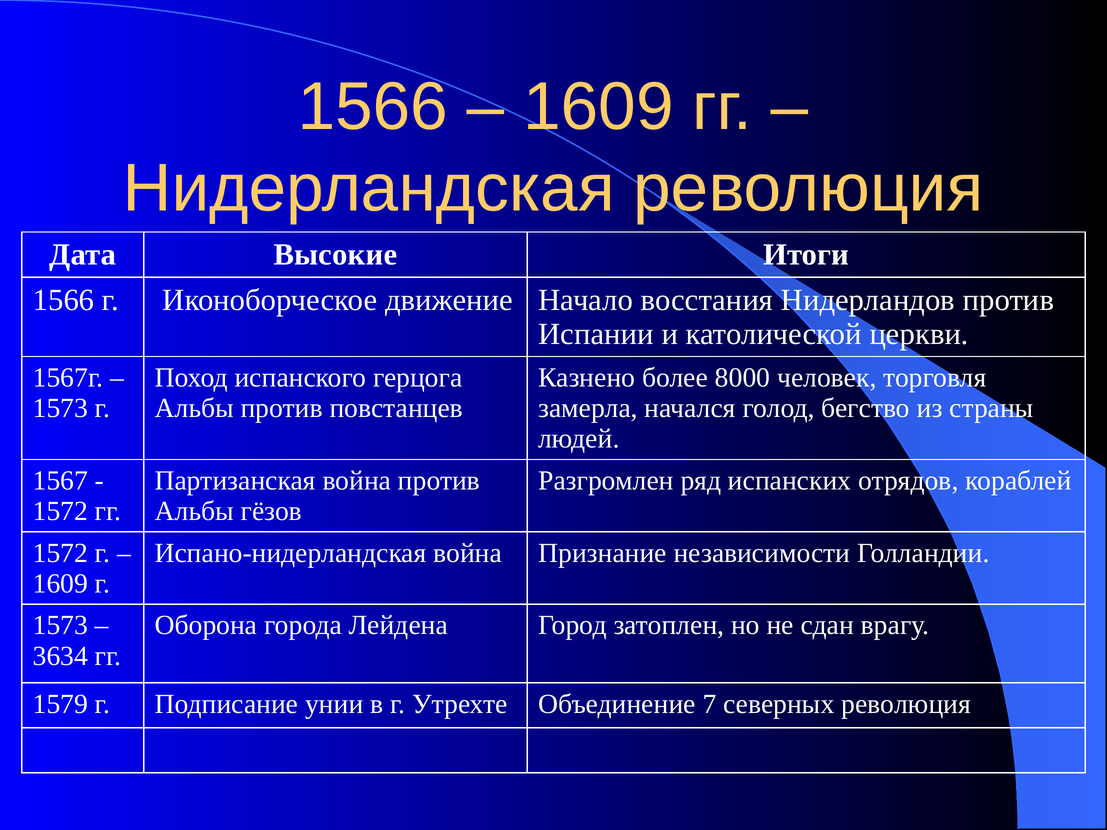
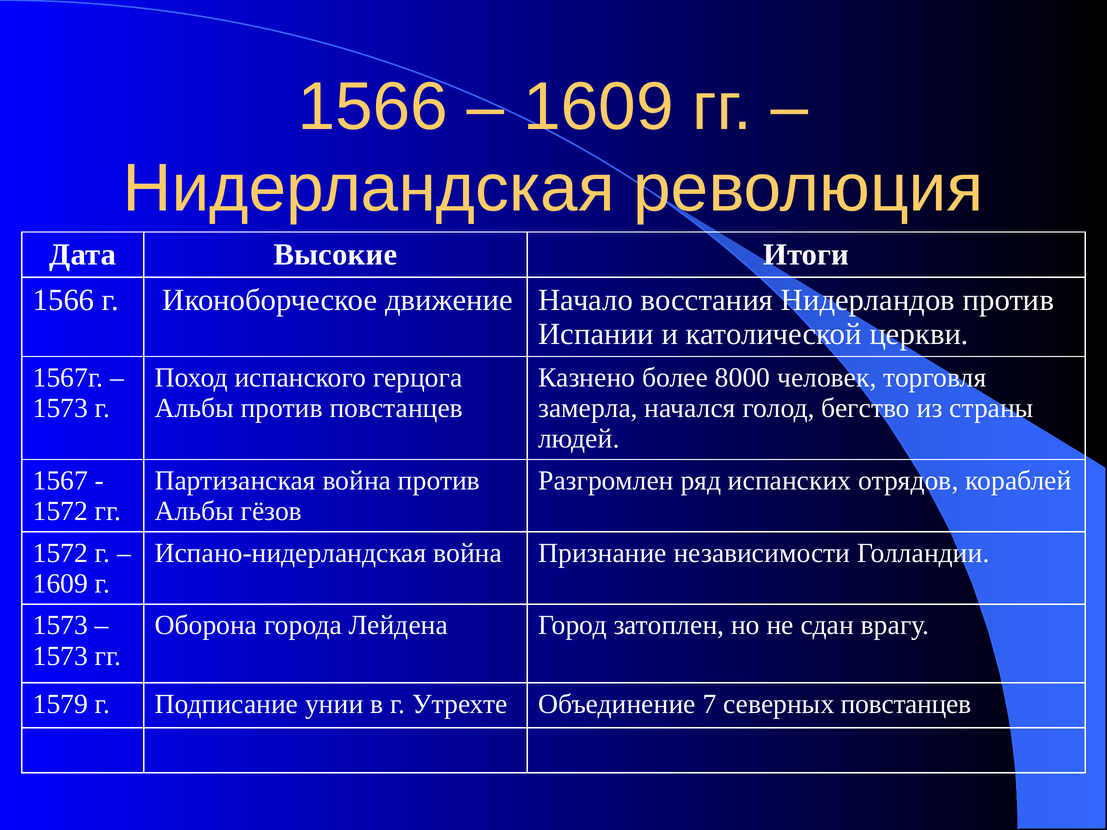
3634 at (60, 656): 3634 -> 1573
северных революция: революция -> повстанцев
